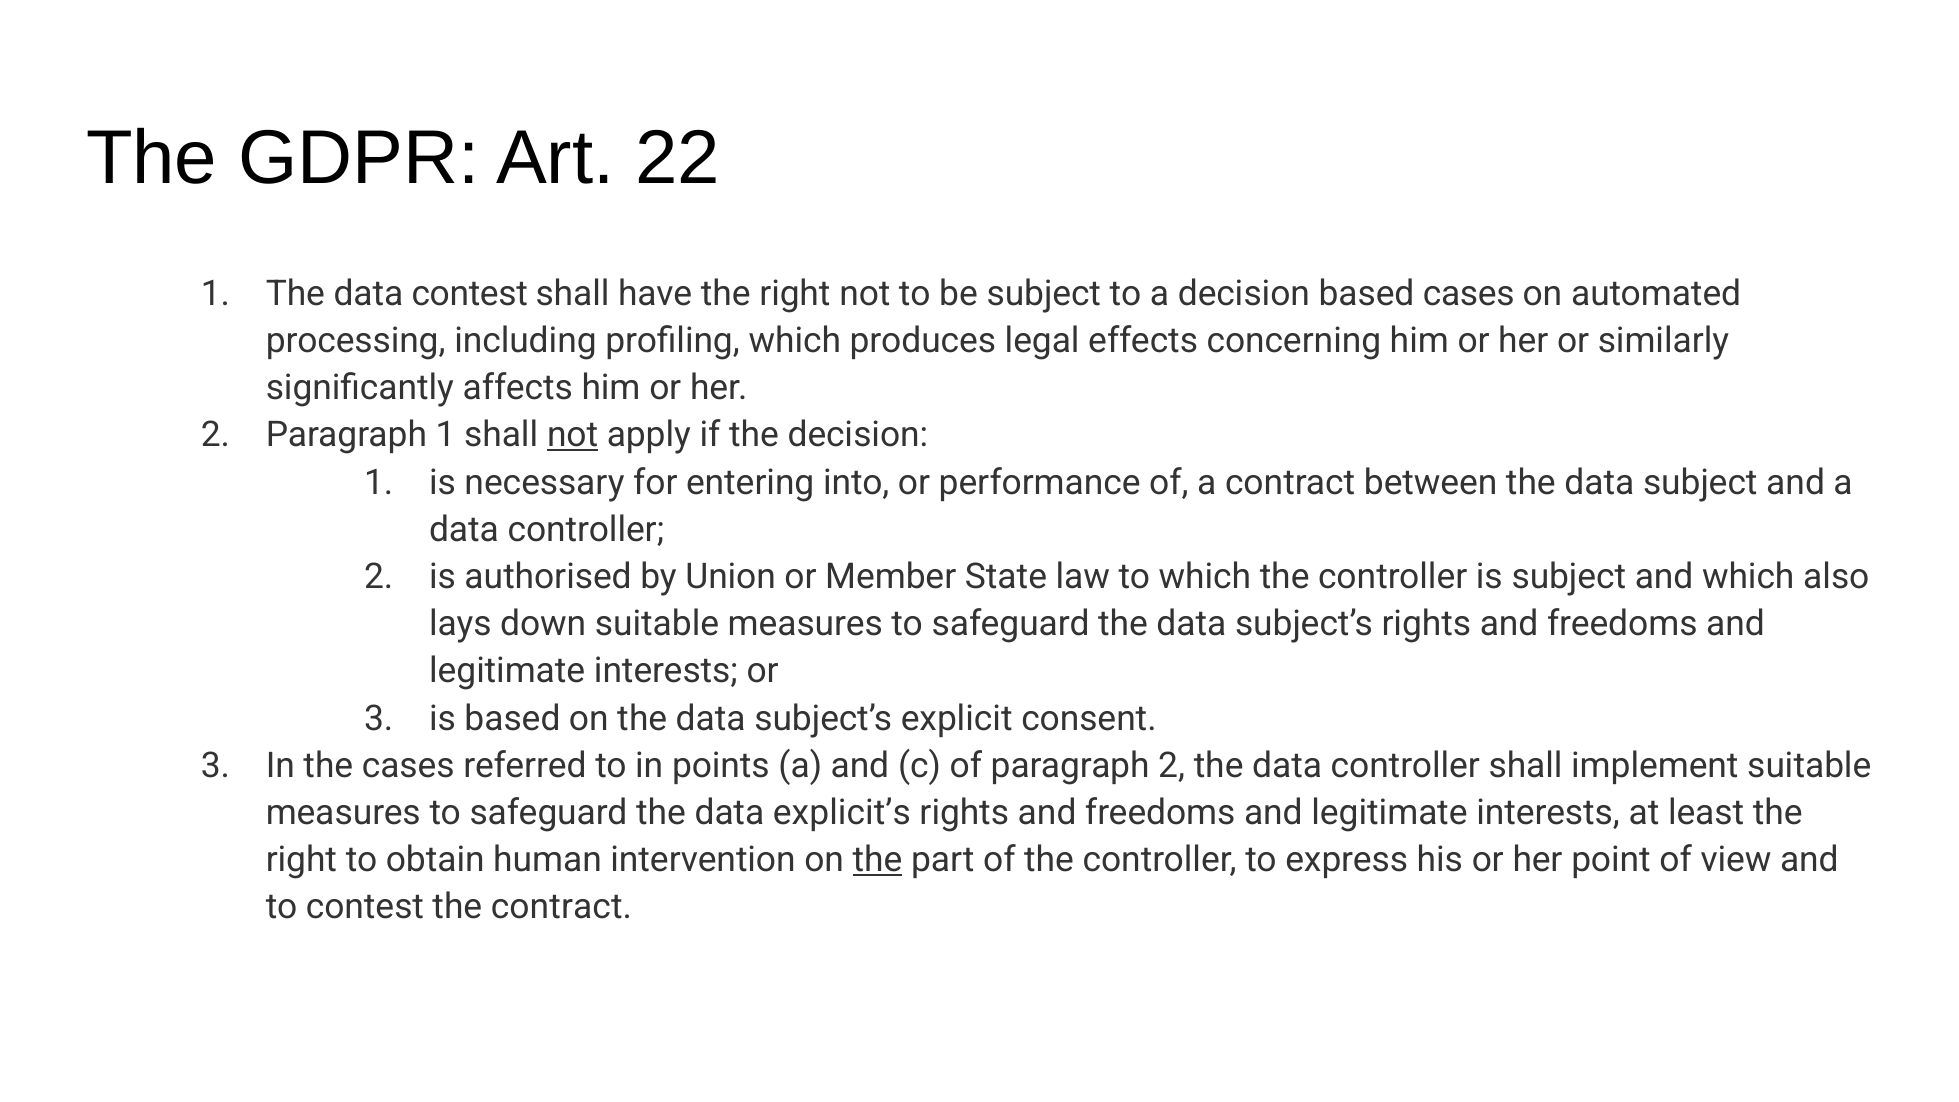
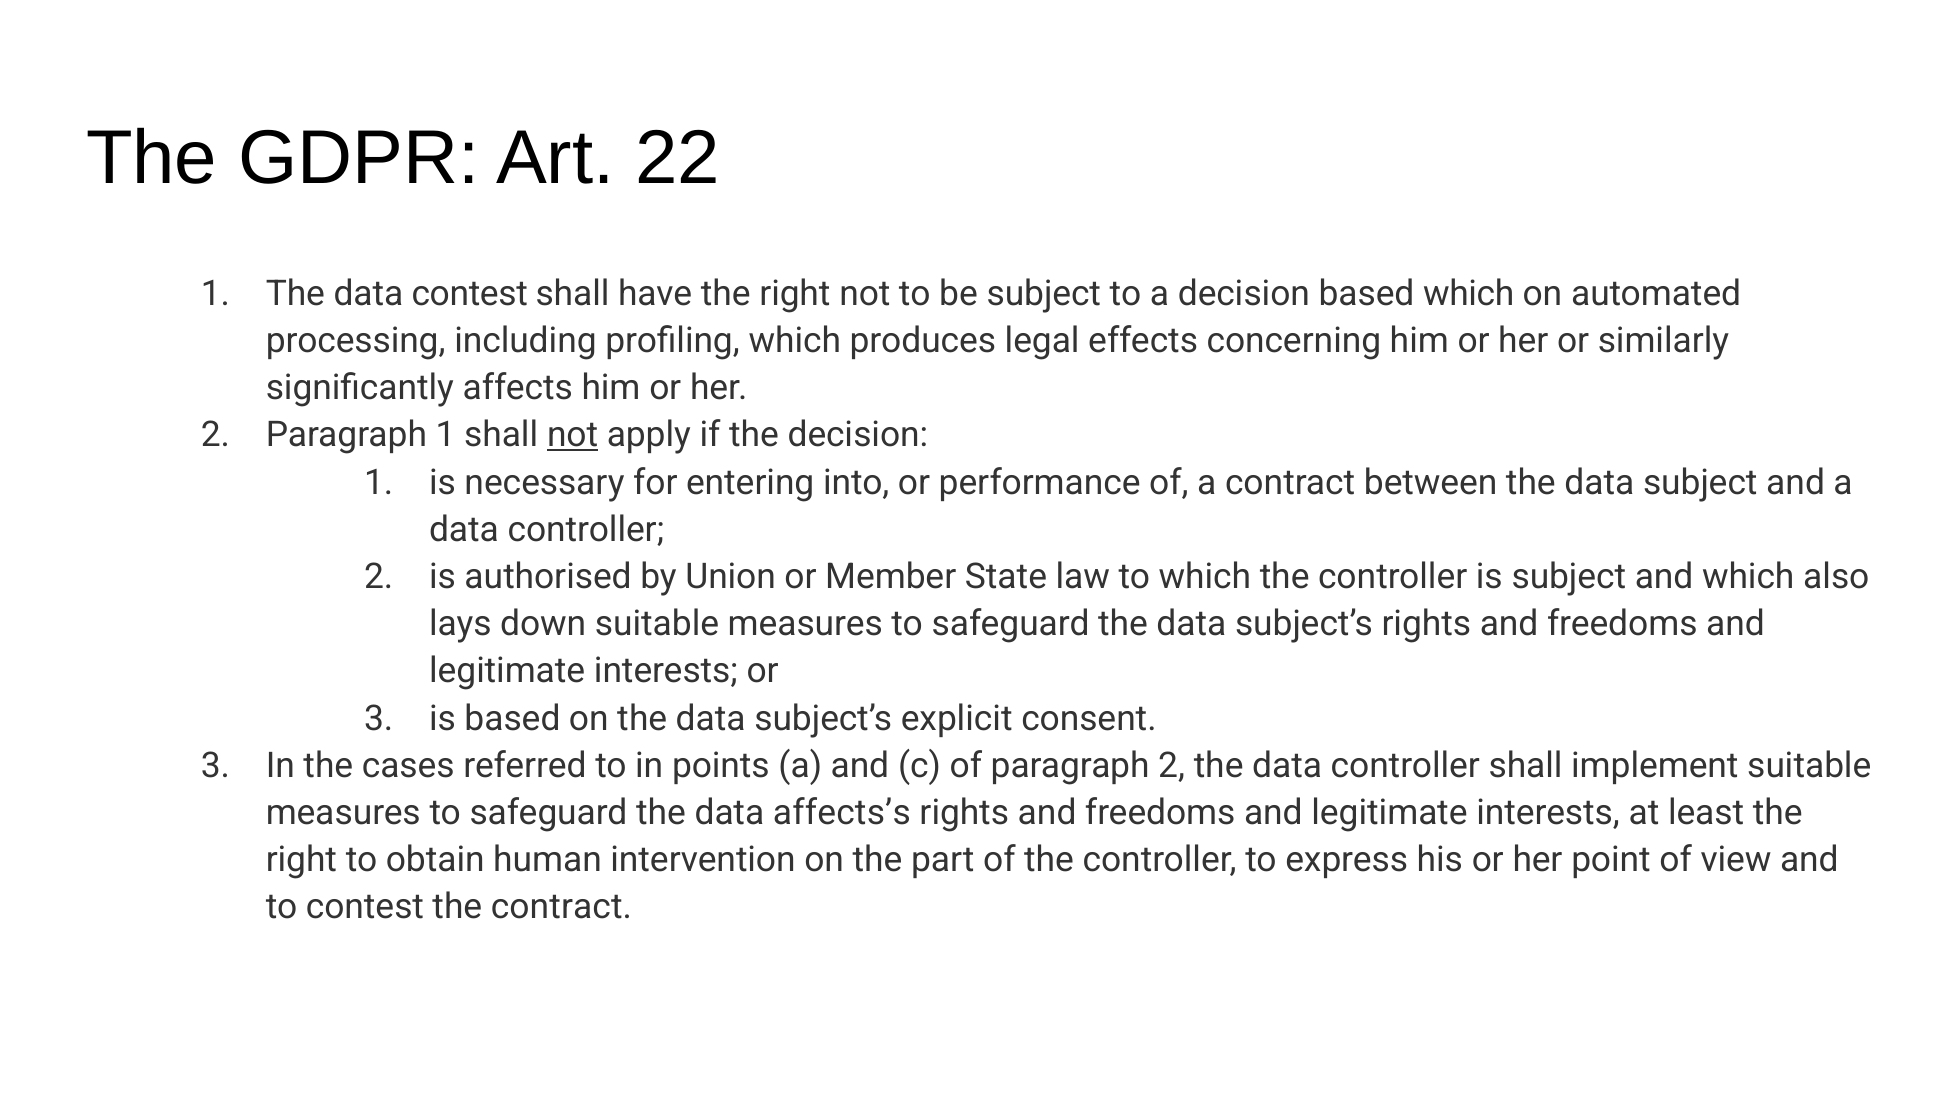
based cases: cases -> which
explicit’s: explicit’s -> affects’s
the at (877, 860) underline: present -> none
